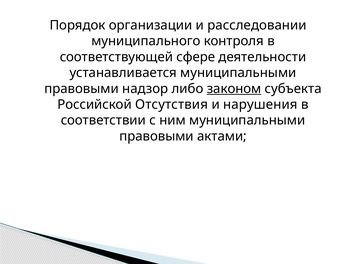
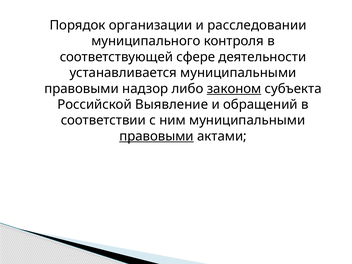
Отсутствия: Отсутствия -> Выявление
нарушения: нарушения -> обращений
правовыми at (156, 136) underline: none -> present
